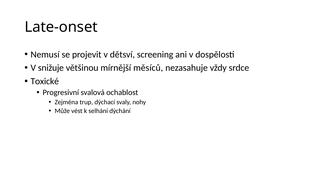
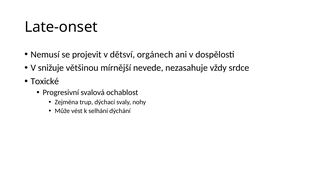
screening: screening -> orgánech
měsíců: měsíců -> nevede
